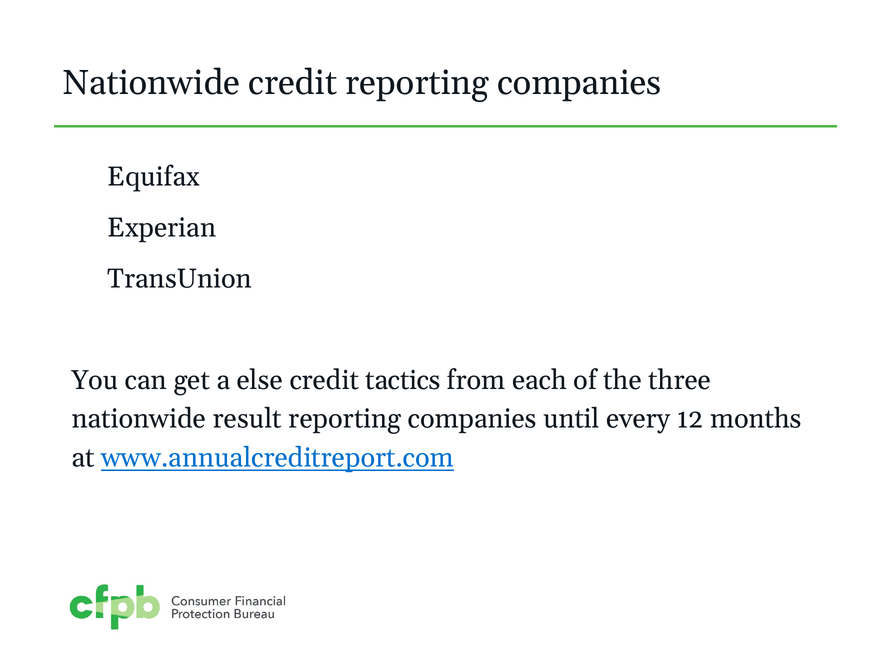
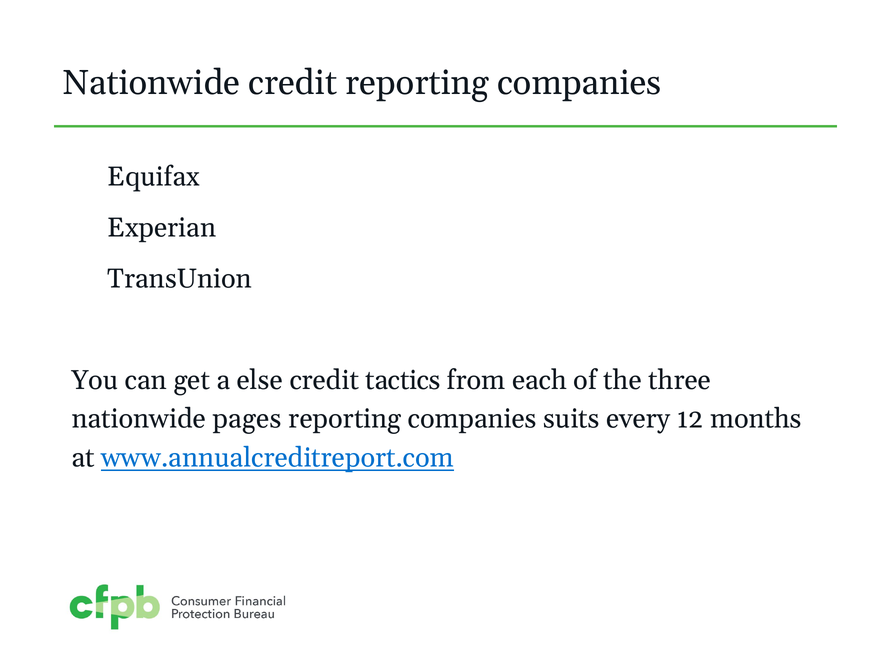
result: result -> pages
until: until -> suits
